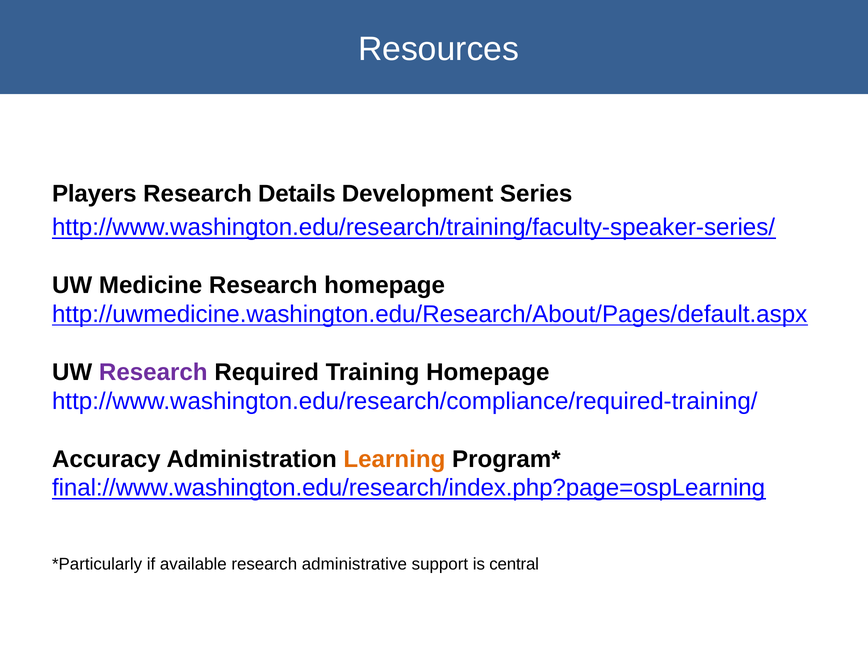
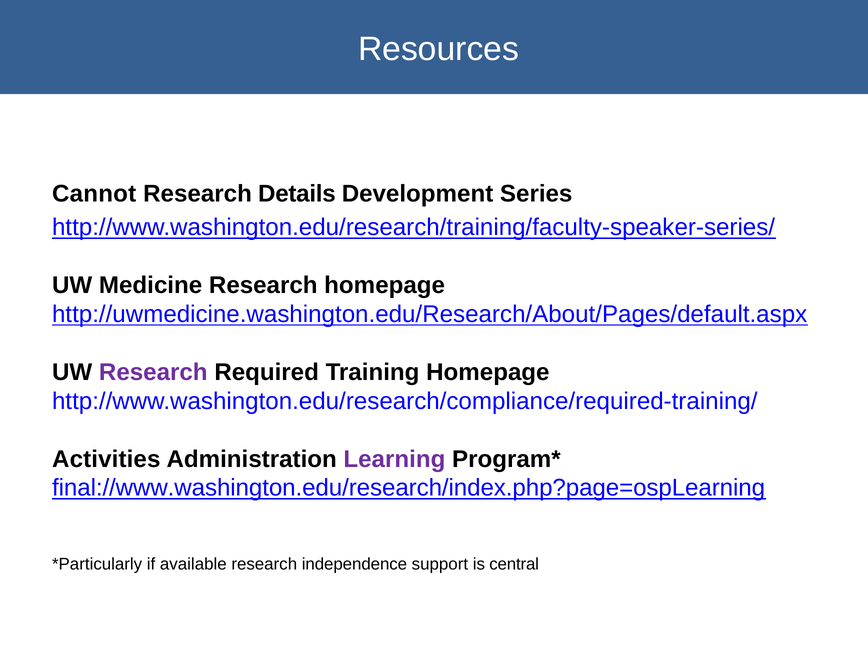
Players: Players -> Cannot
Accuracy: Accuracy -> Activities
Learning colour: orange -> purple
administrative: administrative -> independence
